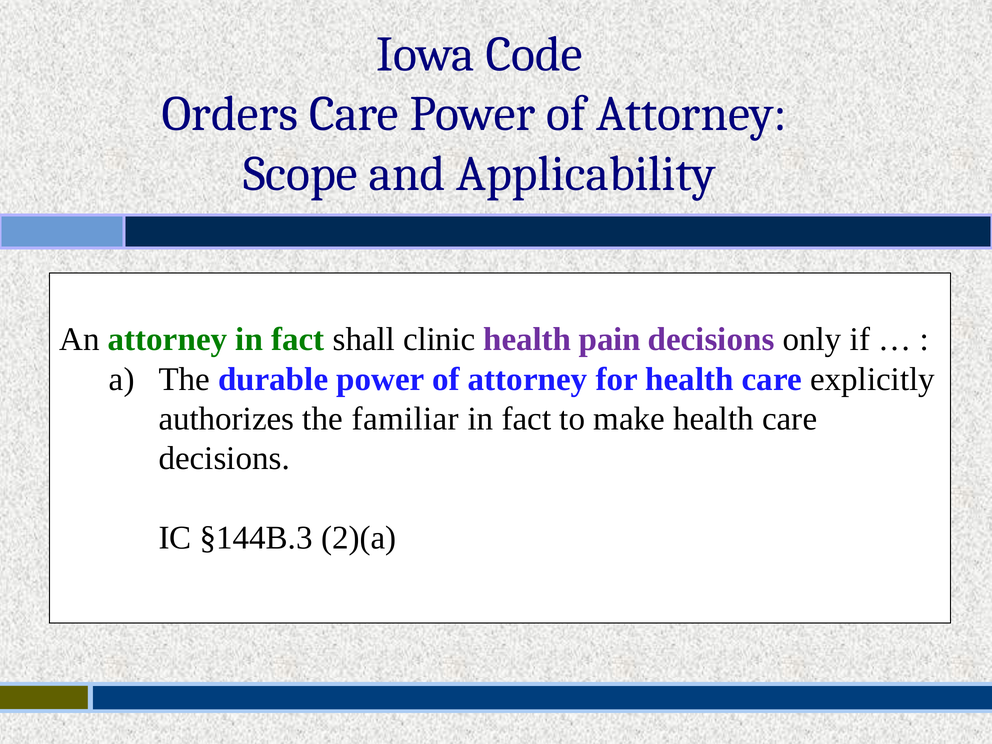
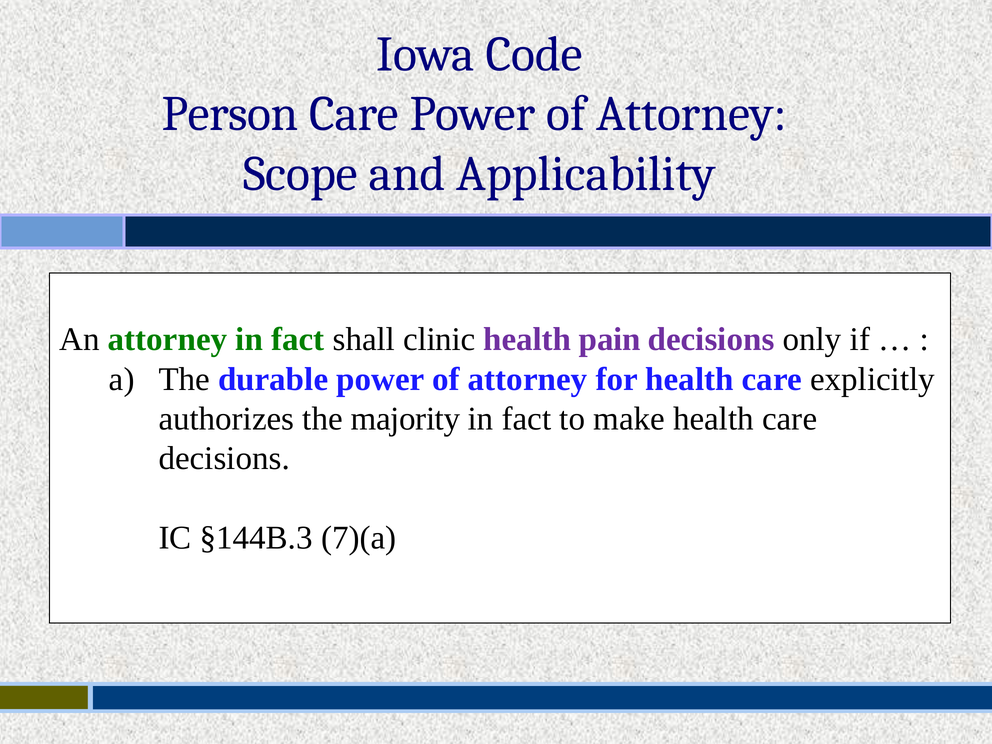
Orders: Orders -> Person
familiar: familiar -> majority
2)(a: 2)(a -> 7)(a
